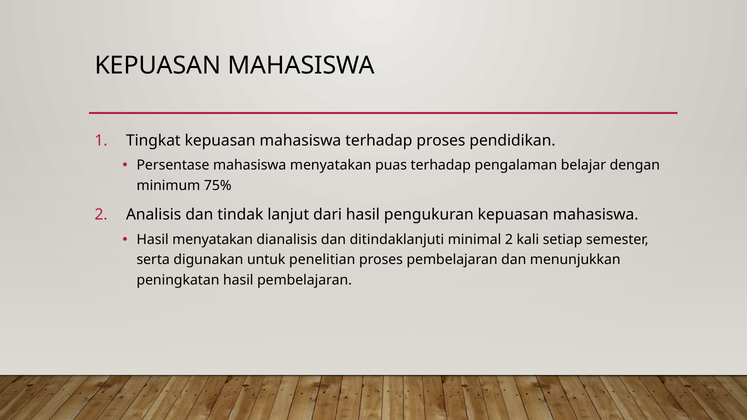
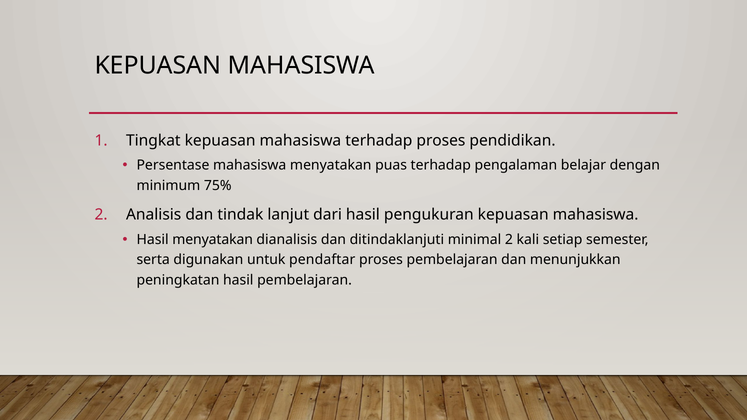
penelitian: penelitian -> pendaftar
